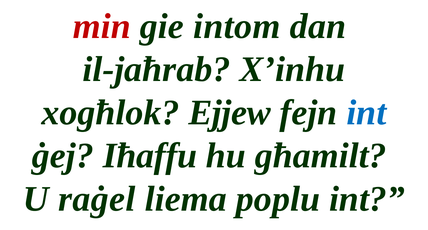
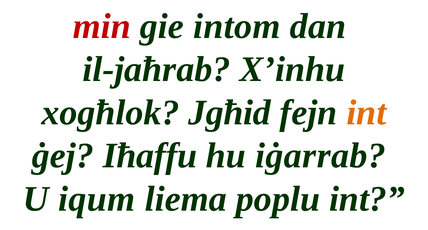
Ejjew: Ejjew -> Jgħid
int at (366, 113) colour: blue -> orange
għamilt: għamilt -> iġarrab
raġel: raġel -> iqum
